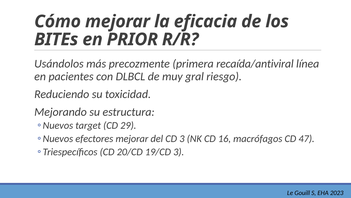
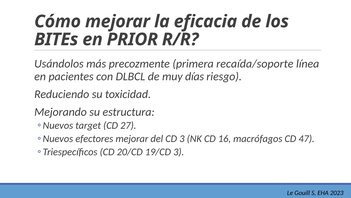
recaída/antiviral: recaída/antiviral -> recaída/soporte
gral: gral -> días
29: 29 -> 27
